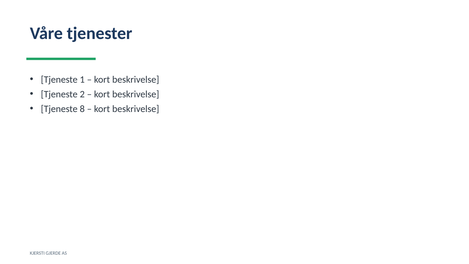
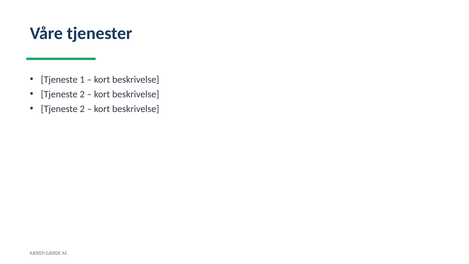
8 at (82, 109): 8 -> 2
